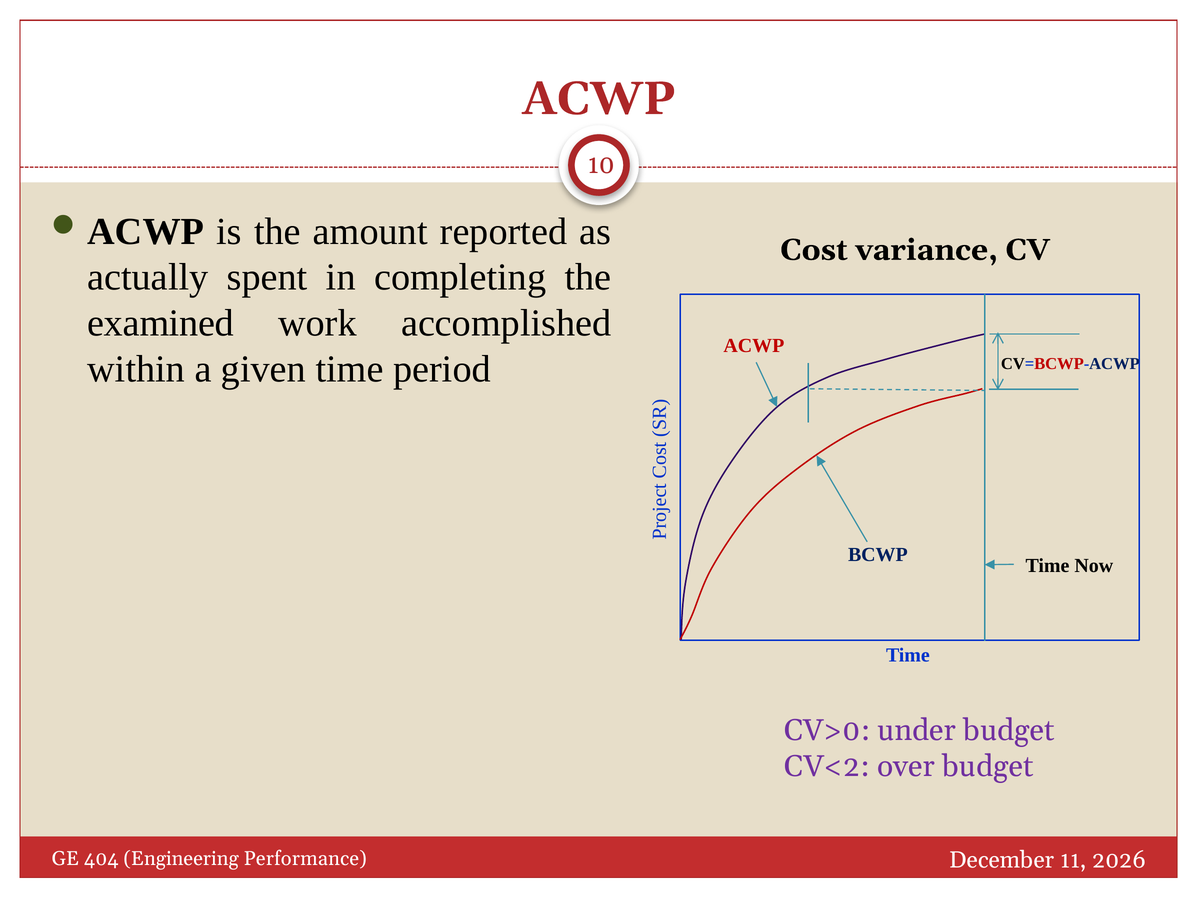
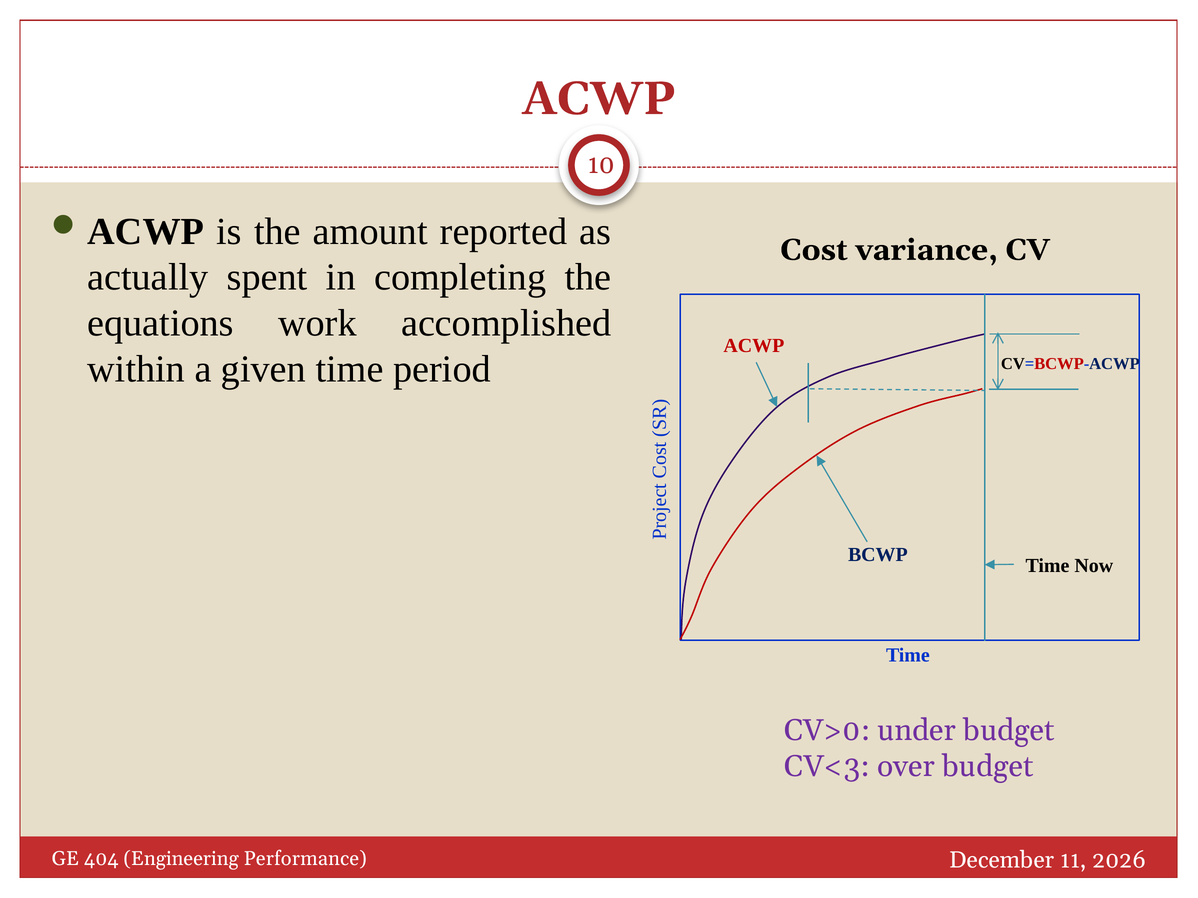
examined: examined -> equations
CV<2: CV<2 -> CV<3
